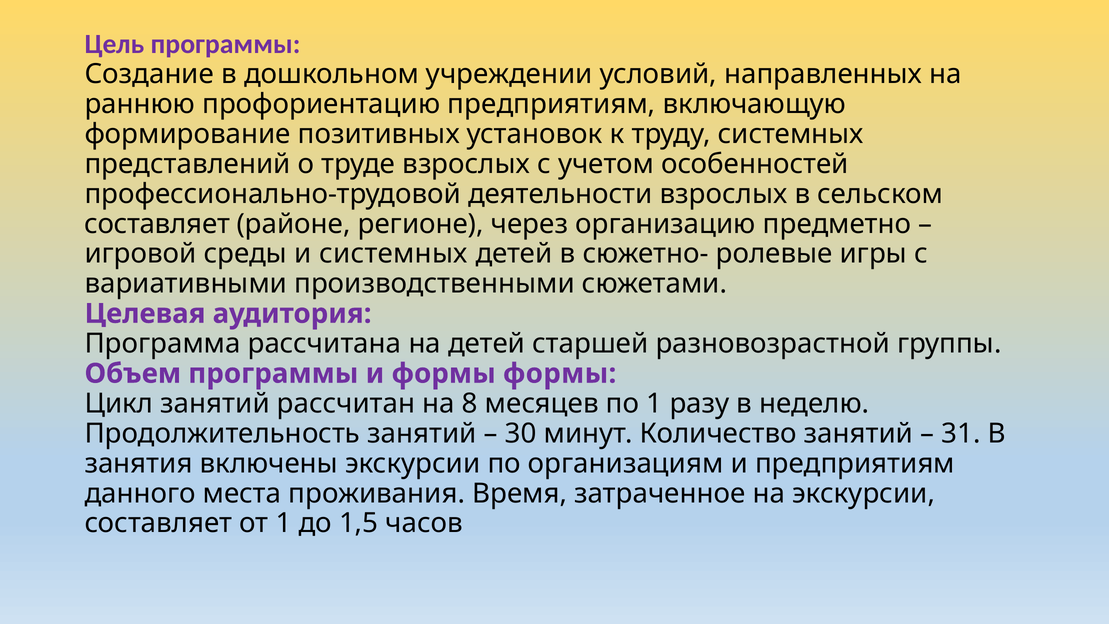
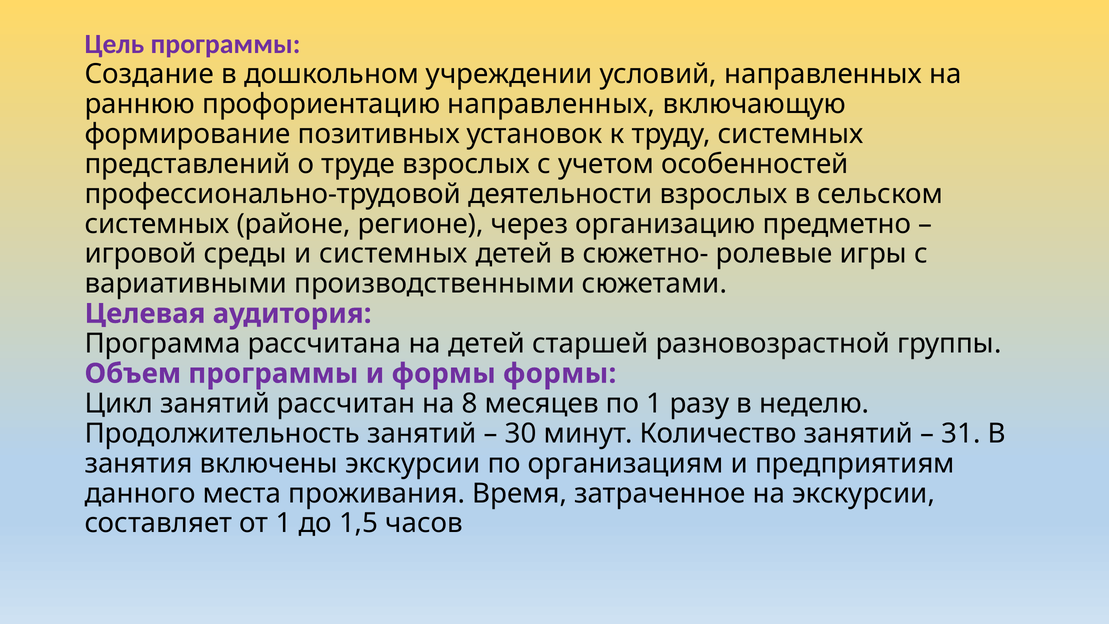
профориентацию предприятиям: предприятиям -> направленных
составляет at (157, 224): составляет -> системных
